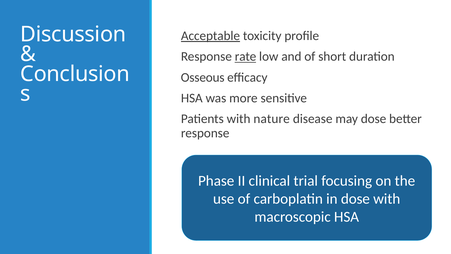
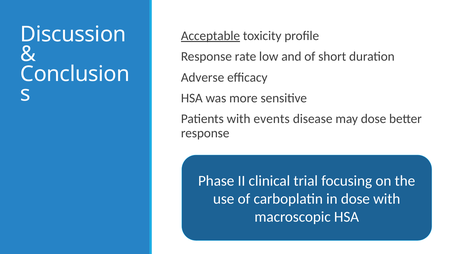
rate underline: present -> none
Osseous: Osseous -> Adverse
with nature: nature -> events
